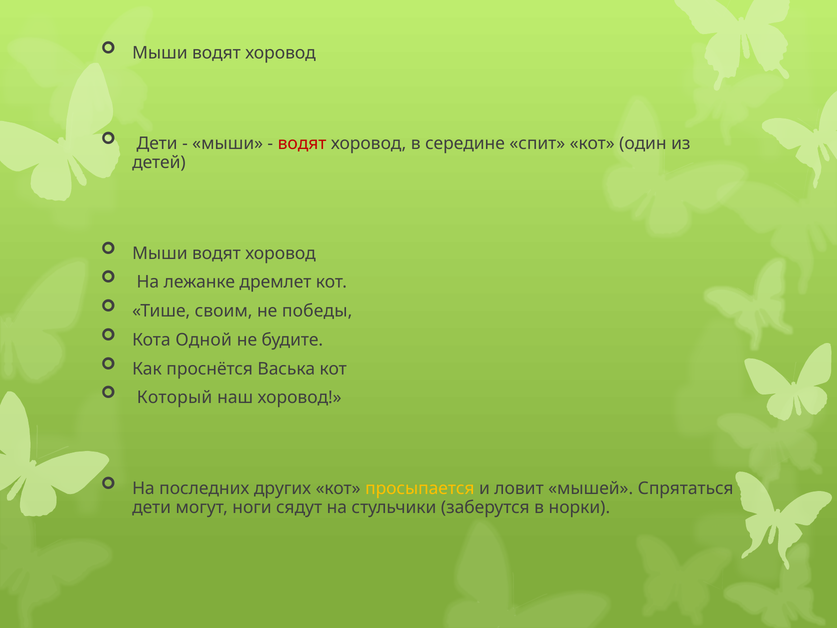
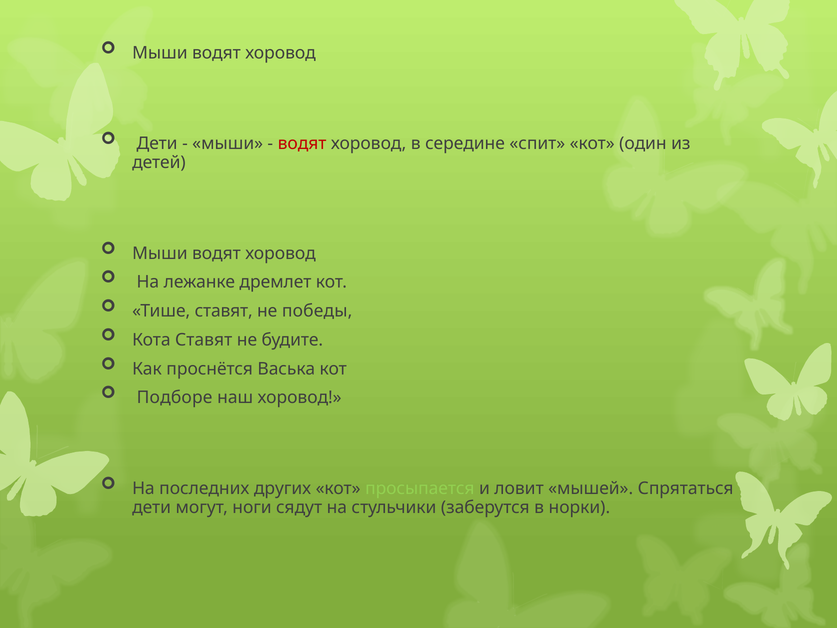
Тише своим: своим -> ставят
Кота Одной: Одной -> Ставят
Который: Который -> Подборе
просыпается colour: yellow -> light green
